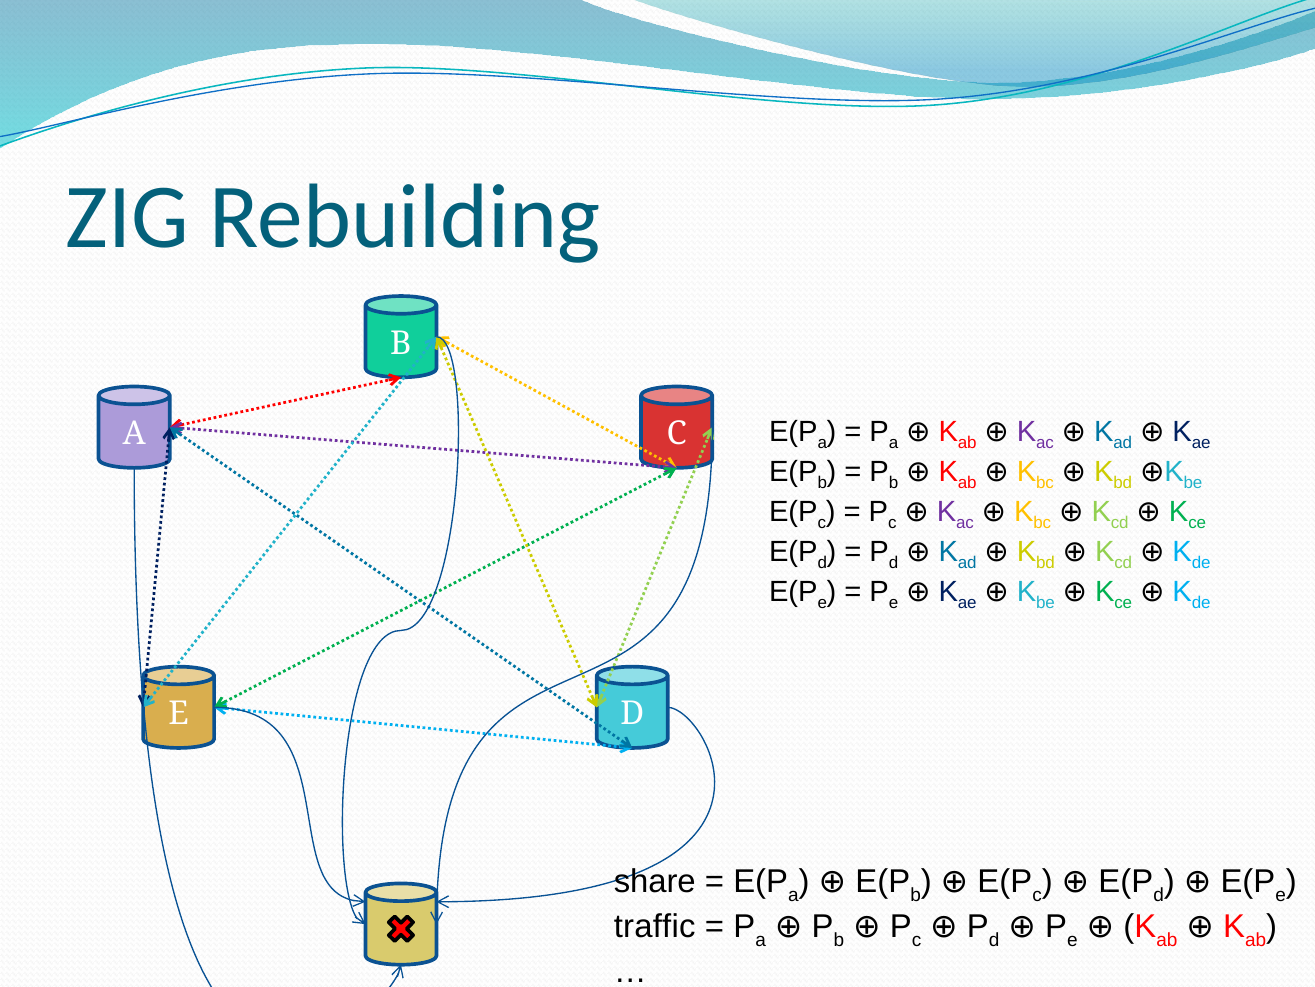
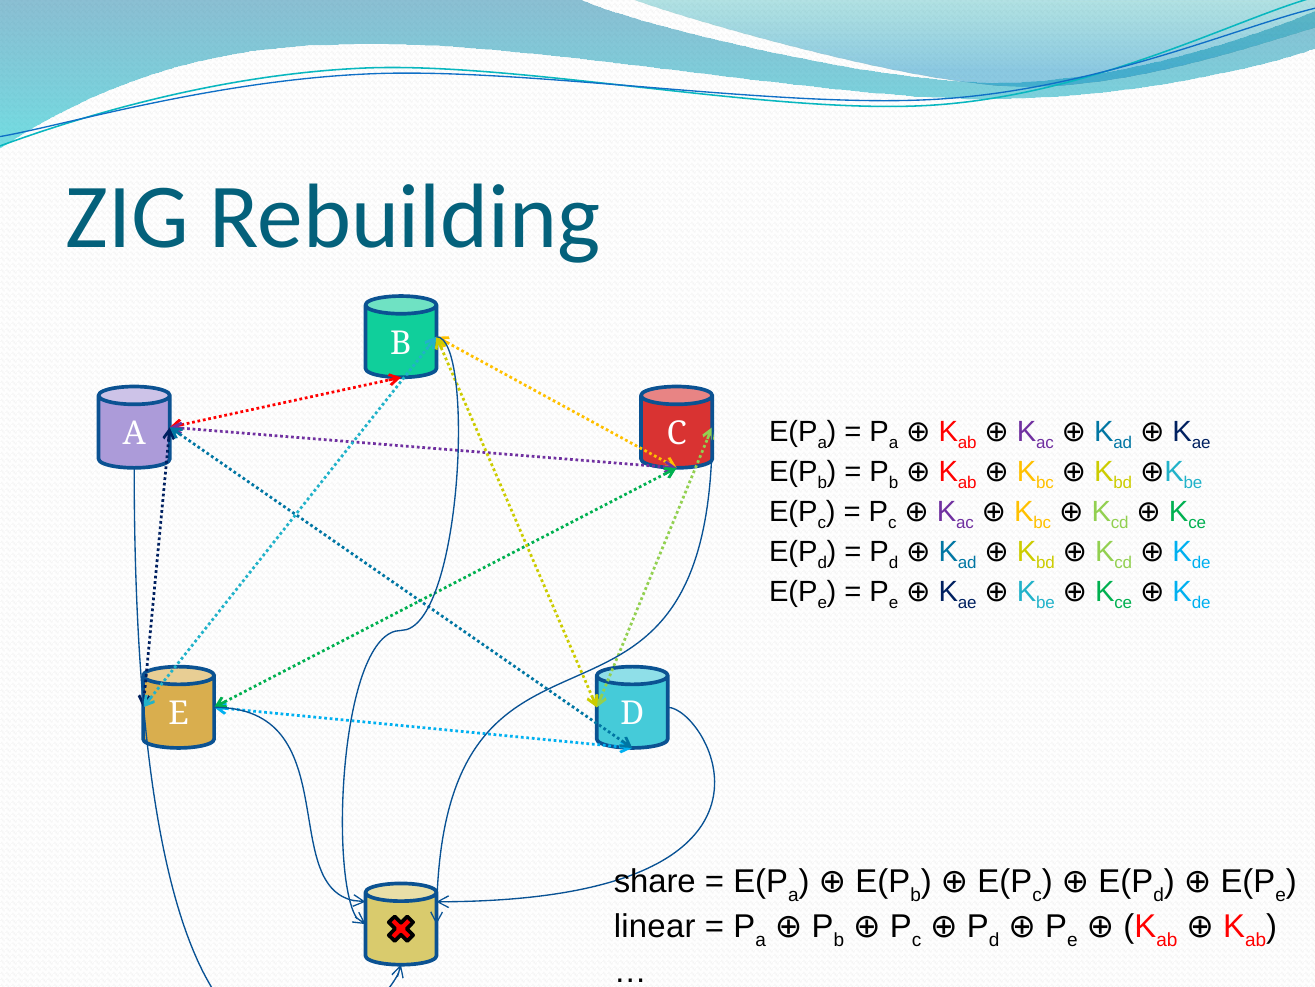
traffic: traffic -> linear
